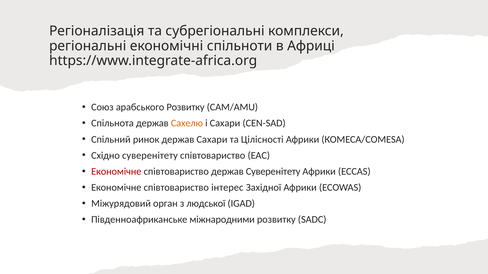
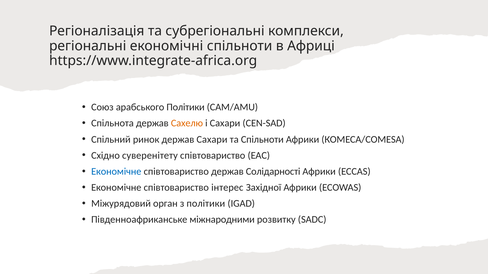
арабського Розвитку: Розвитку -> Політики
та Цілісності: Цілісності -> Спільноти
Економічне at (116, 172) colour: red -> blue
держав Суверенітету: Суверенітету -> Солідарності
з людської: людської -> політики
